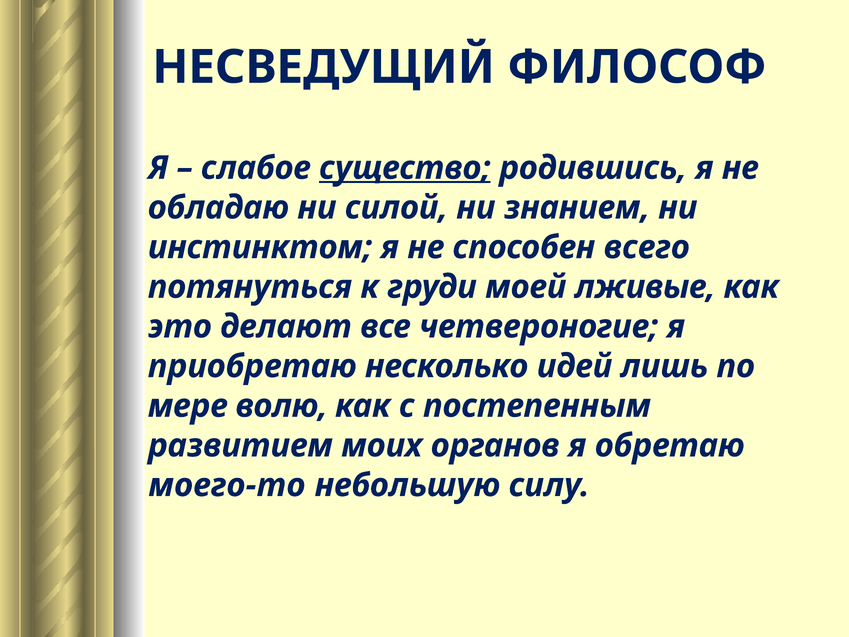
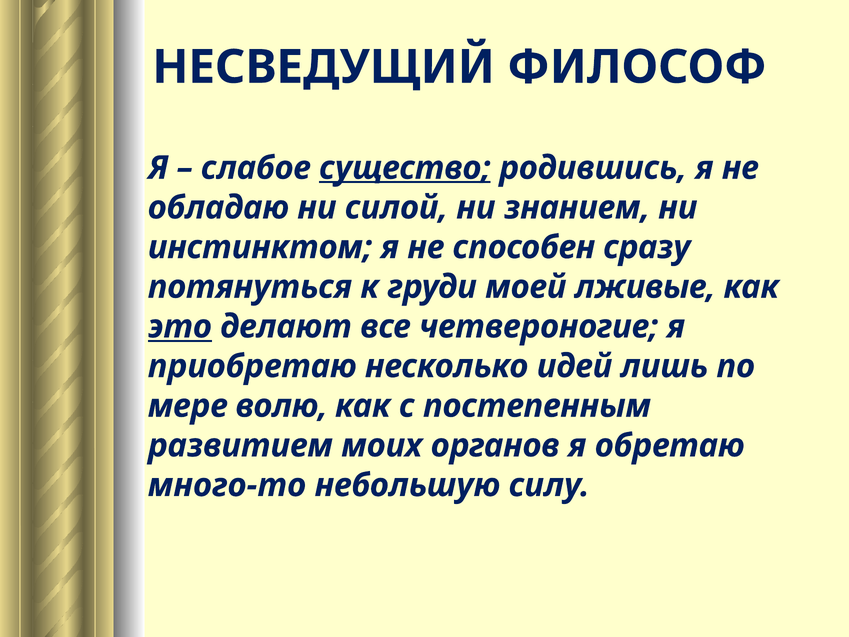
всего: всего -> сразу
это underline: none -> present
моего-то: моего-то -> много-то
